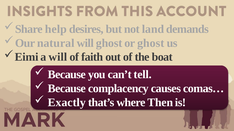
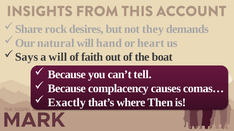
help: help -> rock
land: land -> they
will ghost: ghost -> hand
or ghost: ghost -> heart
Eimi: Eimi -> Says
